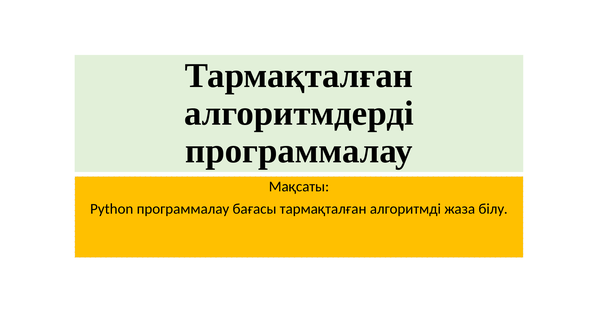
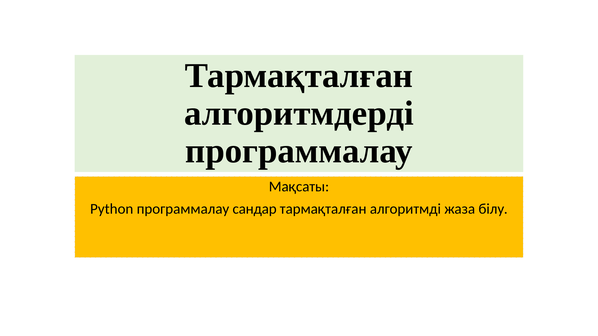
бағасы: бағасы -> сандар
